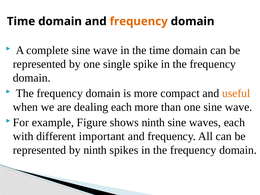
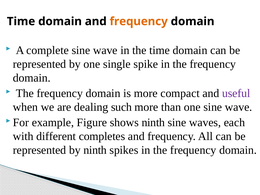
useful colour: orange -> purple
dealing each: each -> such
important: important -> completes
